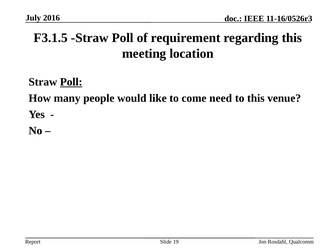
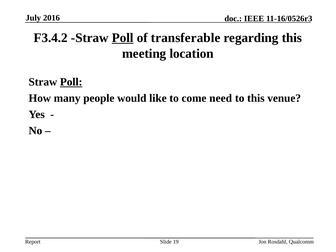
F3.1.5: F3.1.5 -> F3.4.2
Poll at (123, 38) underline: none -> present
requirement: requirement -> transferable
